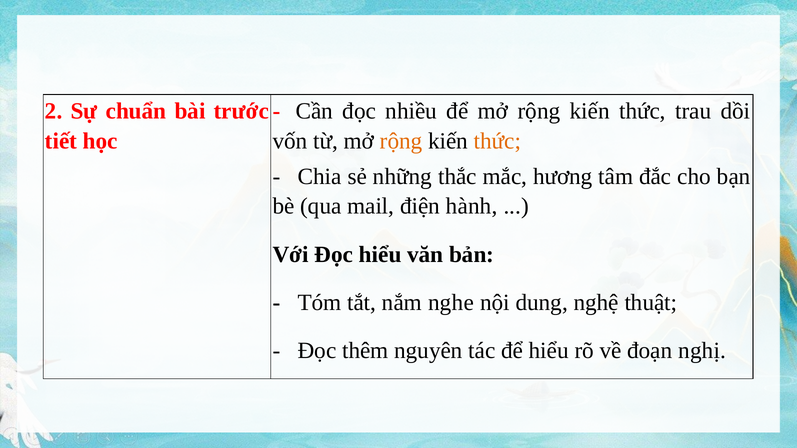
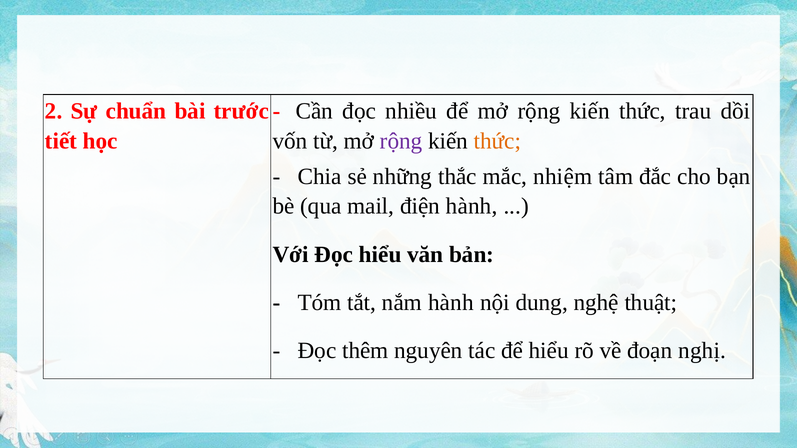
rộng at (401, 141) colour: orange -> purple
hương: hương -> nhiệm
nắm nghe: nghe -> hành
